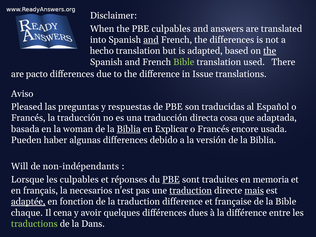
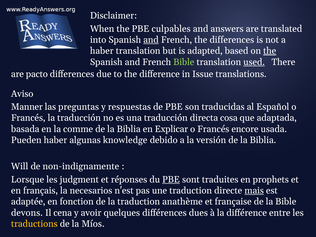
hecho at (102, 51): hecho -> haber
used underline: none -> present
Pleased: Pleased -> Manner
woman: woman -> comme
Biblia at (129, 129) underline: present -> none
algunas differences: differences -> knowledge
non-indépendants: non-indépendants -> non-indignamente
les culpables: culpables -> judgment
memoria: memoria -> prophets
traduction at (191, 191) underline: present -> none
adaptée underline: present -> none
traduction difference: difference -> anathème
chaque: chaque -> devons
traductions colour: light green -> yellow
Dans: Dans -> Míos
